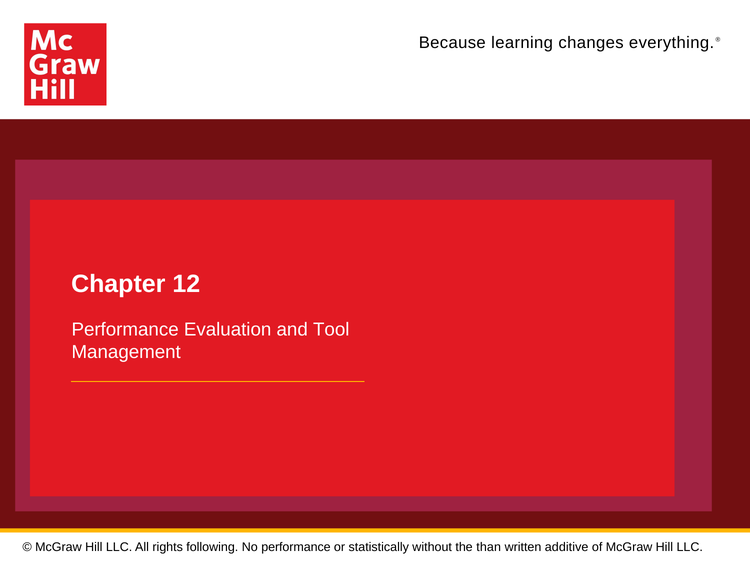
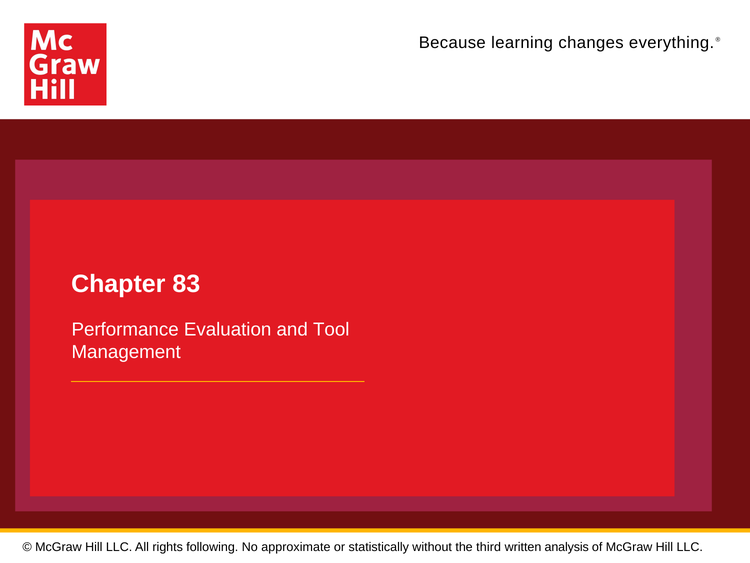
12: 12 -> 83
No performance: performance -> approximate
than: than -> third
additive: additive -> analysis
